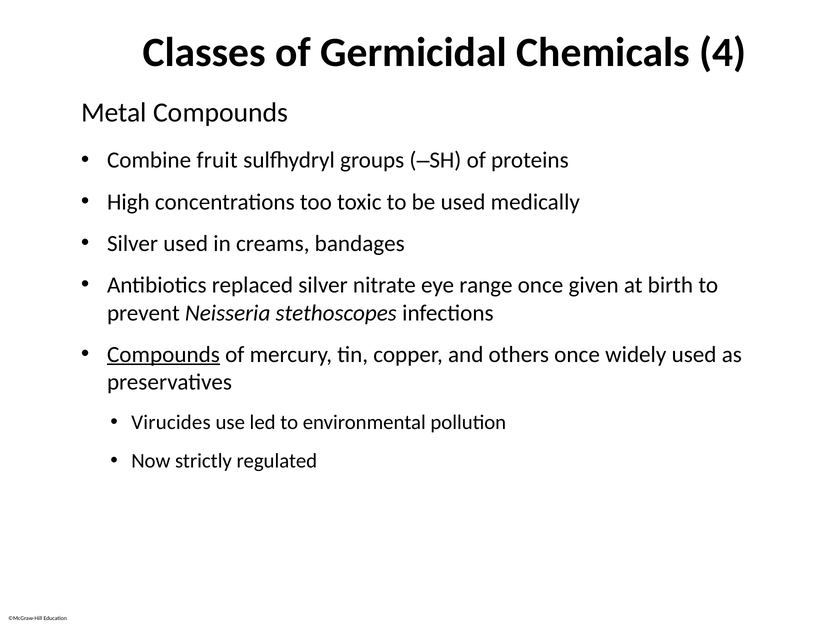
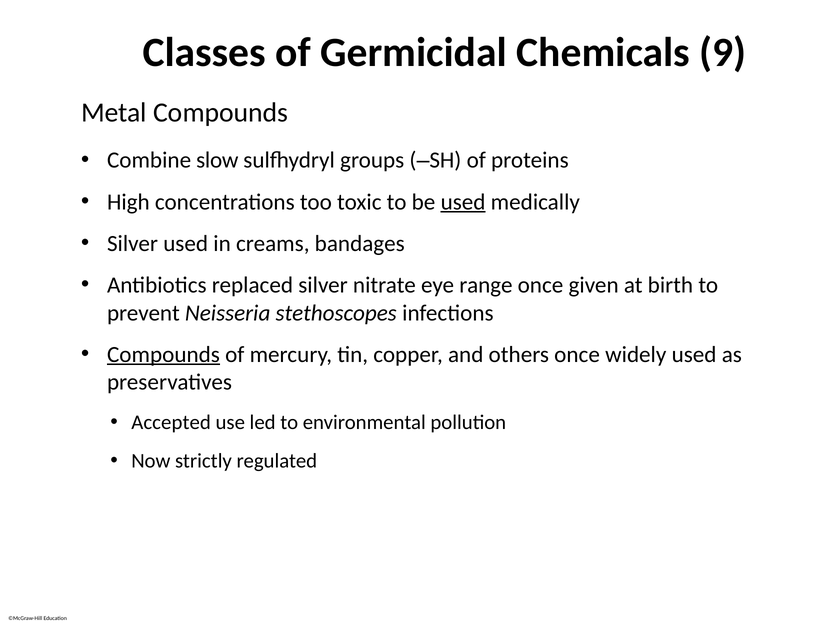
4: 4 -> 9
fruit: fruit -> slow
used at (463, 202) underline: none -> present
Virucides: Virucides -> Accepted
